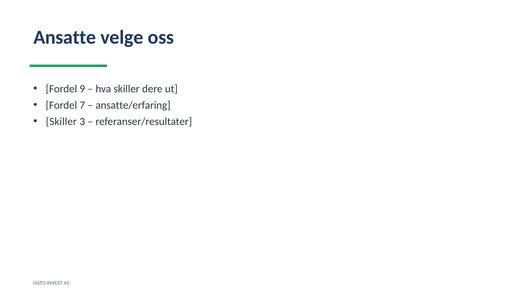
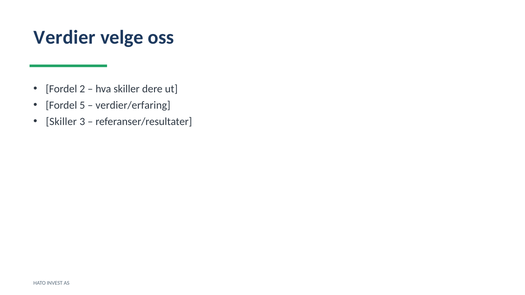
Ansatte: Ansatte -> Verdier
9: 9 -> 2
7: 7 -> 5
ansatte/erfaring: ansatte/erfaring -> verdier/erfaring
